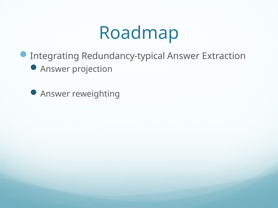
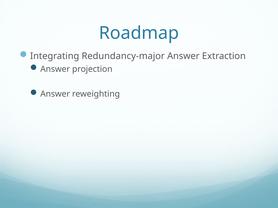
Redundancy-typical: Redundancy-typical -> Redundancy-major
